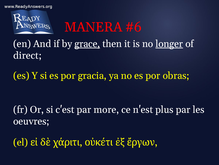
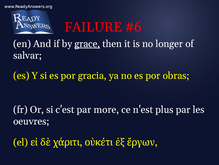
MANERA: MANERA -> FAILURE
longer underline: present -> none
direct: direct -> salvar
